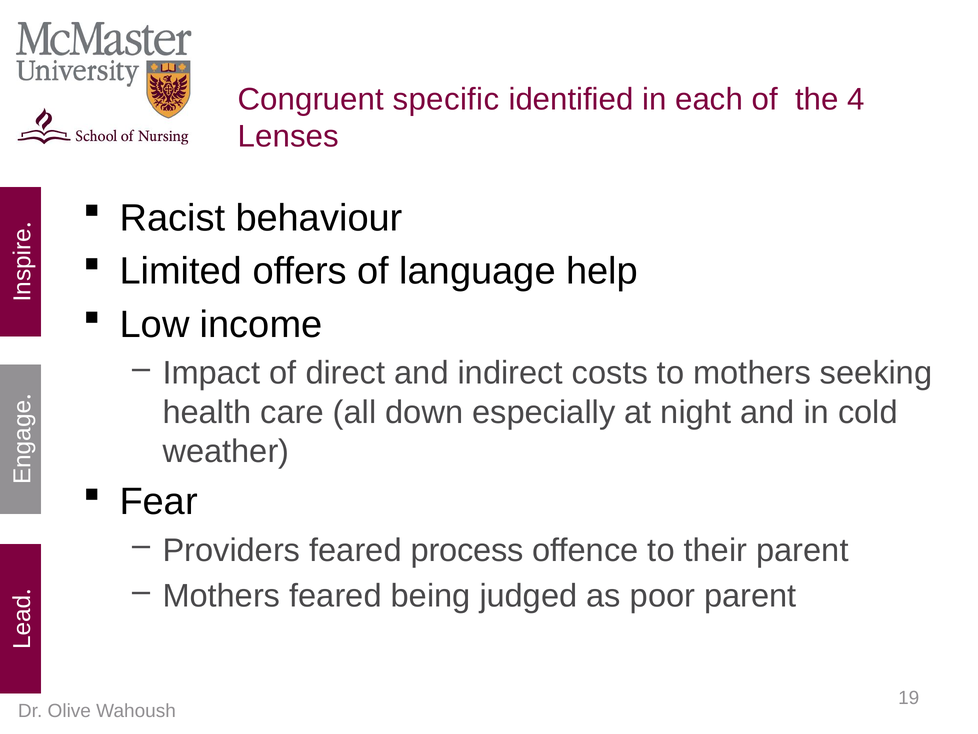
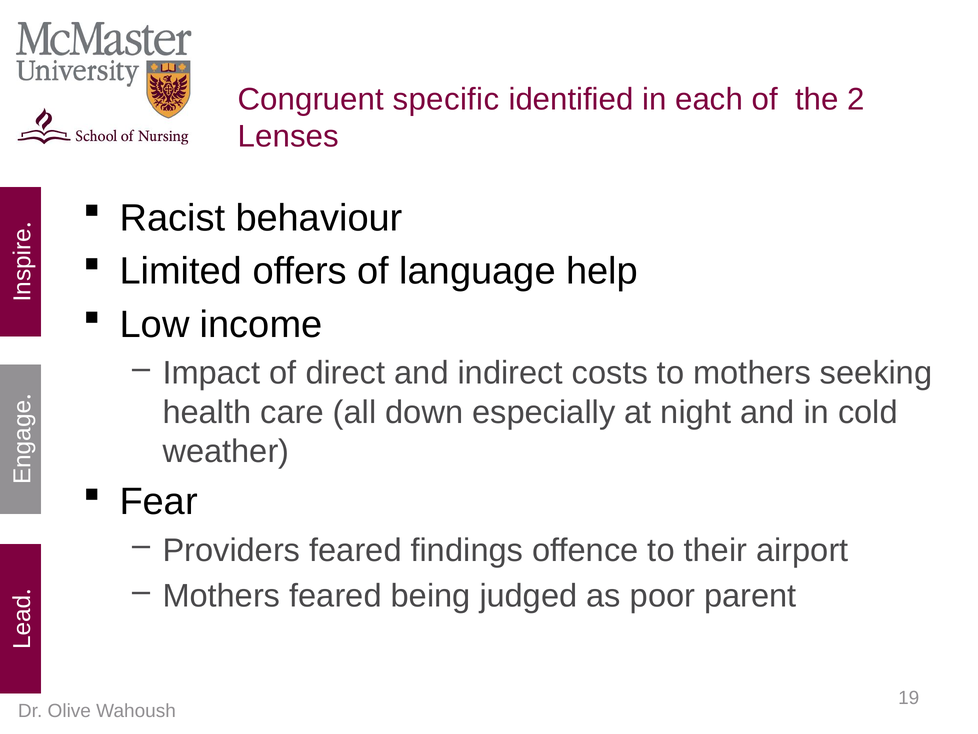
4: 4 -> 2
process: process -> findings
their parent: parent -> airport
